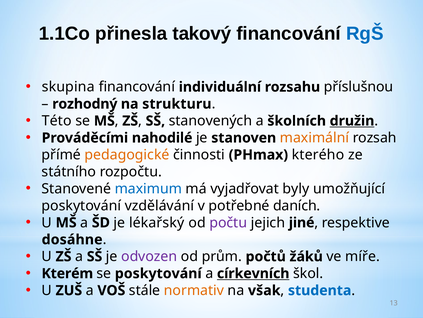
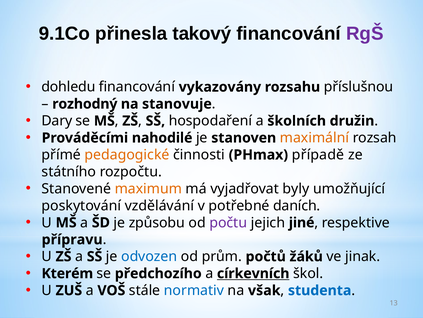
1.1Co: 1.1Co -> 9.1Co
RgŠ colour: blue -> purple
skupina: skupina -> dohledu
individuální: individuální -> vykazovány
strukturu: strukturu -> stanovuje
Této: Této -> Dary
stanovených: stanovených -> hospodaření
družin underline: present -> none
kterého: kterého -> případě
maximum colour: blue -> orange
lékařský: lékařský -> způsobu
dosáhne: dosáhne -> přípravu
odvozen colour: purple -> blue
míře: míře -> jinak
se poskytování: poskytování -> předchozího
normativ colour: orange -> blue
